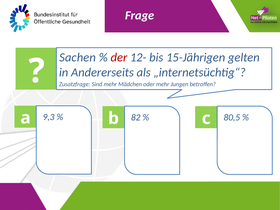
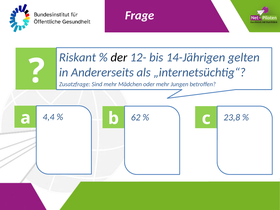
Sachen: Sachen -> Riskant
der colour: red -> black
15-Jährigen: 15-Jährigen -> 14-Jährigen
9,3: 9,3 -> 4,4
82: 82 -> 62
80,5: 80,5 -> 23,8
